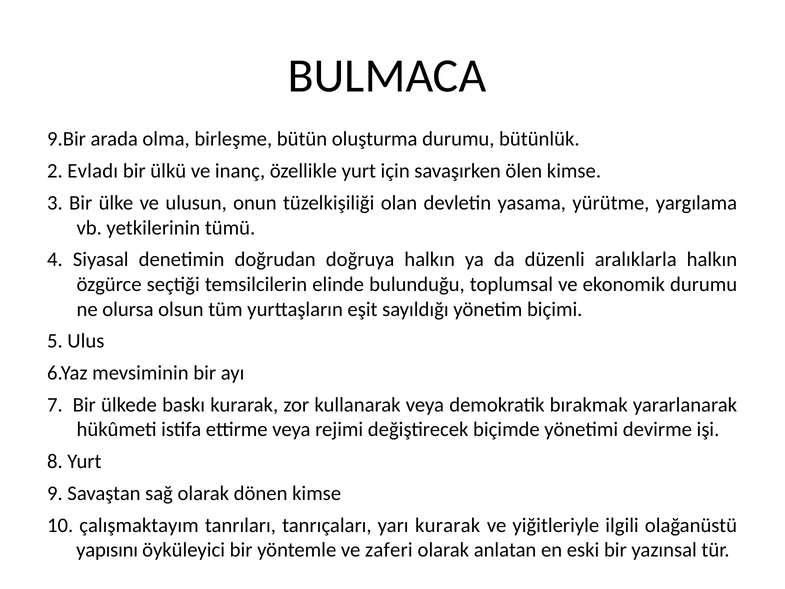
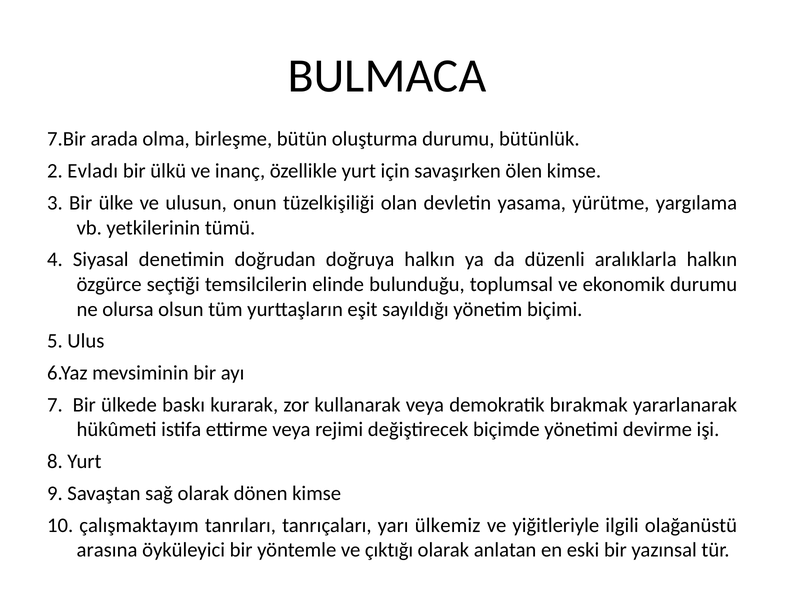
9.Bir: 9.Bir -> 7.Bir
yarı kurarak: kurarak -> ülkemiz
yapısını: yapısını -> arasına
zaferi: zaferi -> çıktığı
